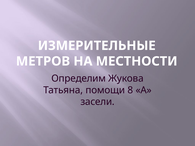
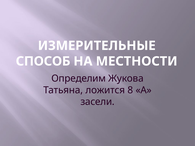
МЕТРОВ: МЕТРОВ -> СПОСОБ
помощи: помощи -> ложится
